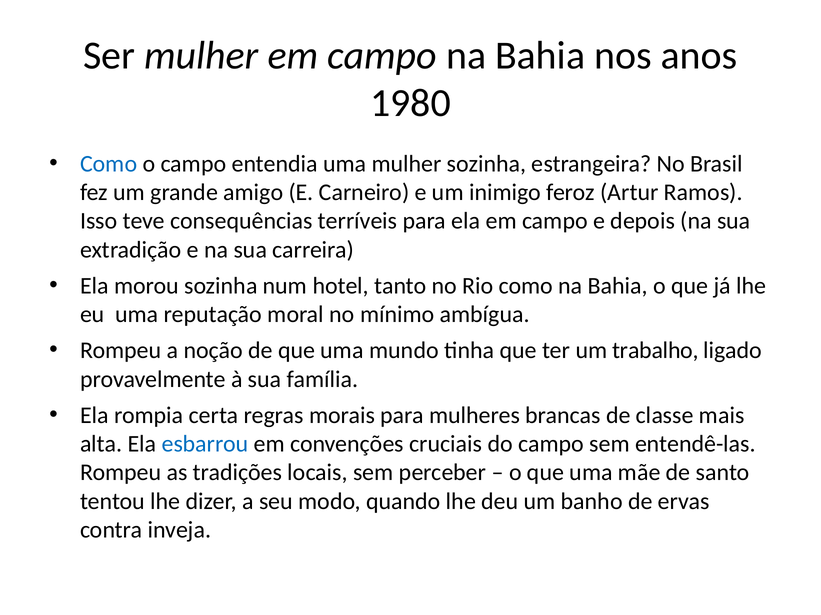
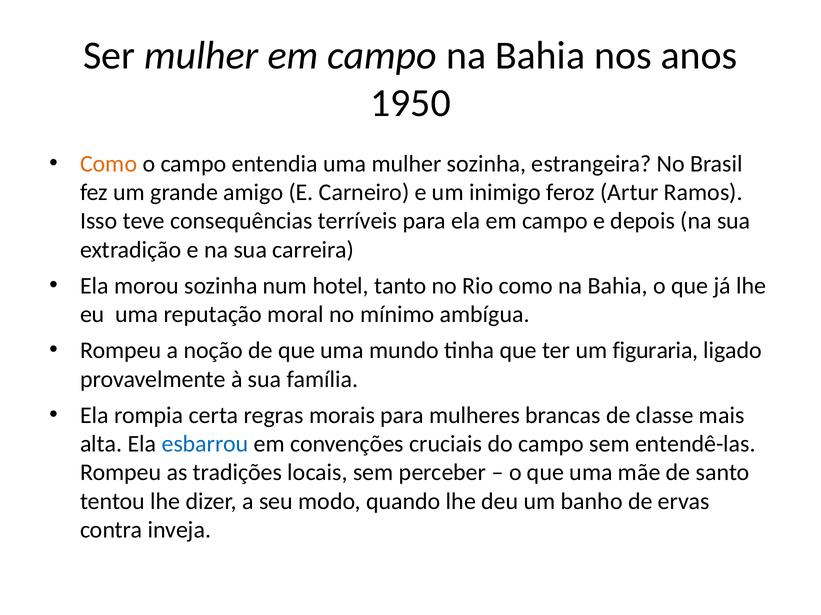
1980: 1980 -> 1950
Como at (109, 164) colour: blue -> orange
trabalho: trabalho -> figuraria
